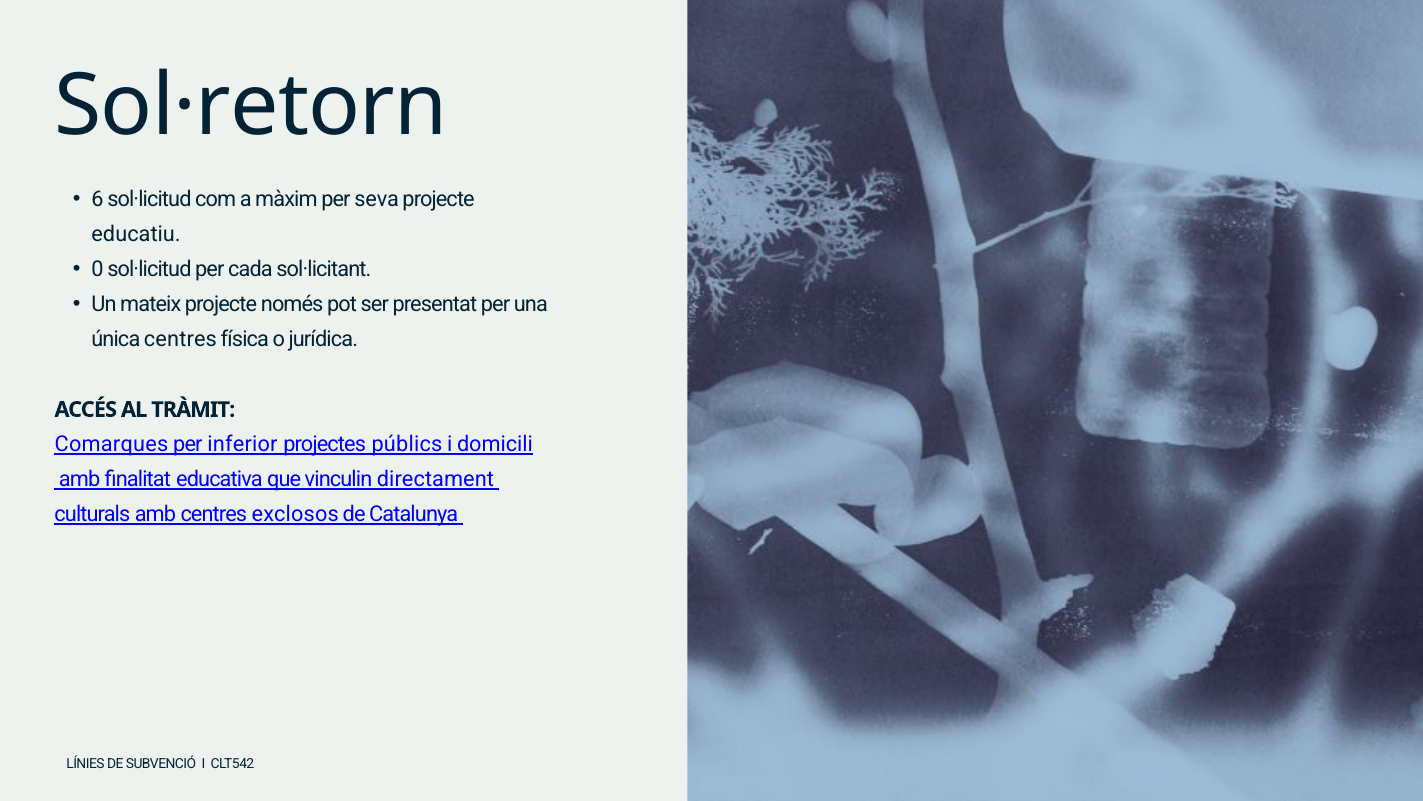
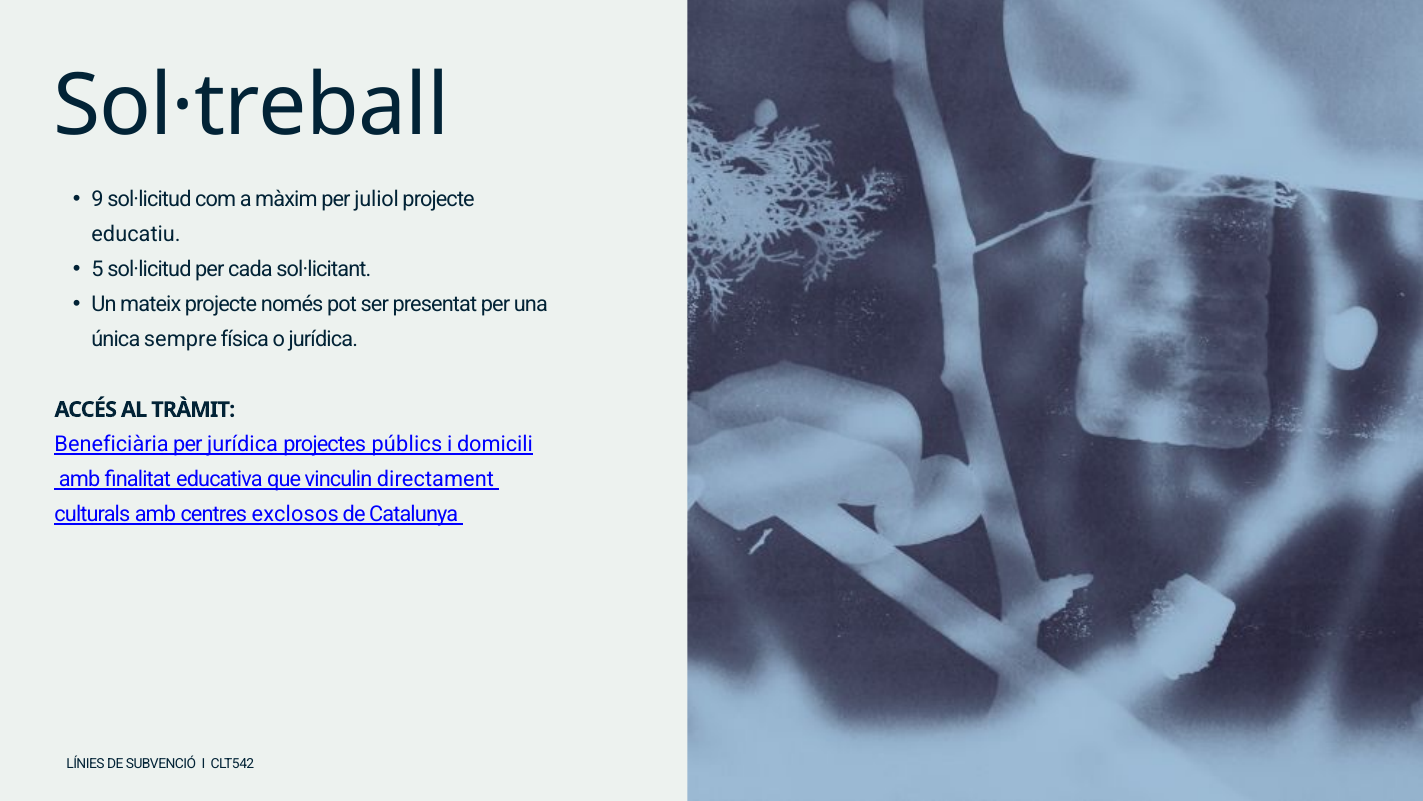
Sol·retorn: Sol·retorn -> Sol·treball
6: 6 -> 9
seva: seva -> juliol
0: 0 -> 5
única centres: centres -> sempre
Comarques: Comarques -> Beneficiària
per inferior: inferior -> jurídica
